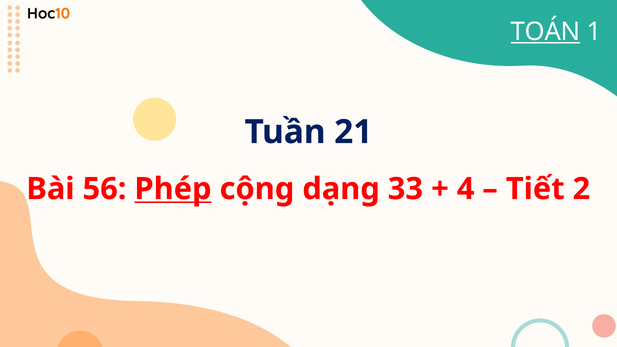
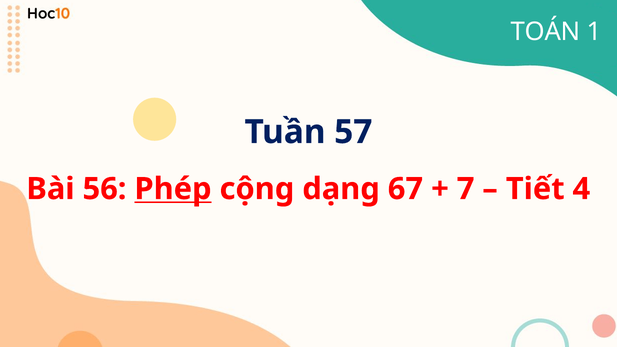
TOÁN underline: present -> none
21: 21 -> 57
33: 33 -> 67
4: 4 -> 7
2: 2 -> 4
